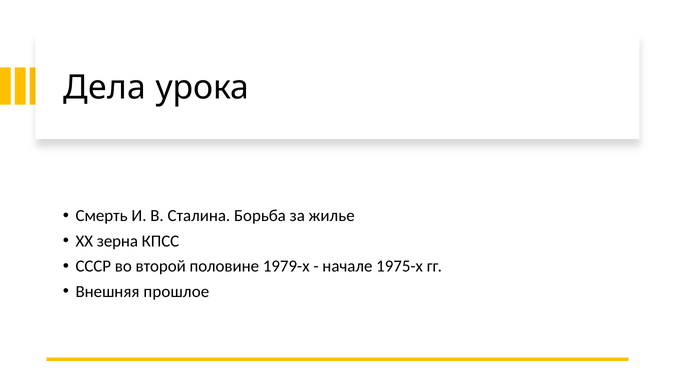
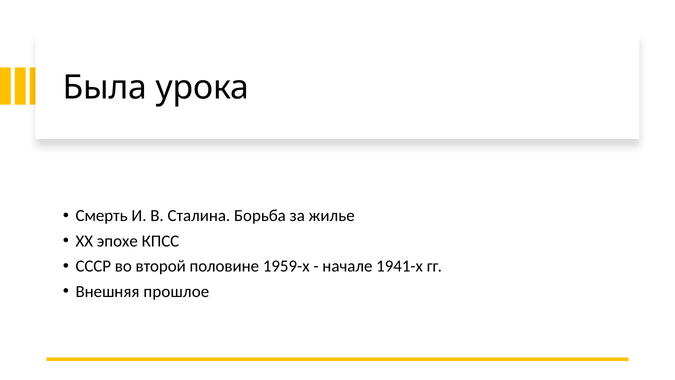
Дела: Дела -> Была
зерна: зерна -> эпохе
1979-х: 1979-х -> 1959-х
1975-х: 1975-х -> 1941-х
